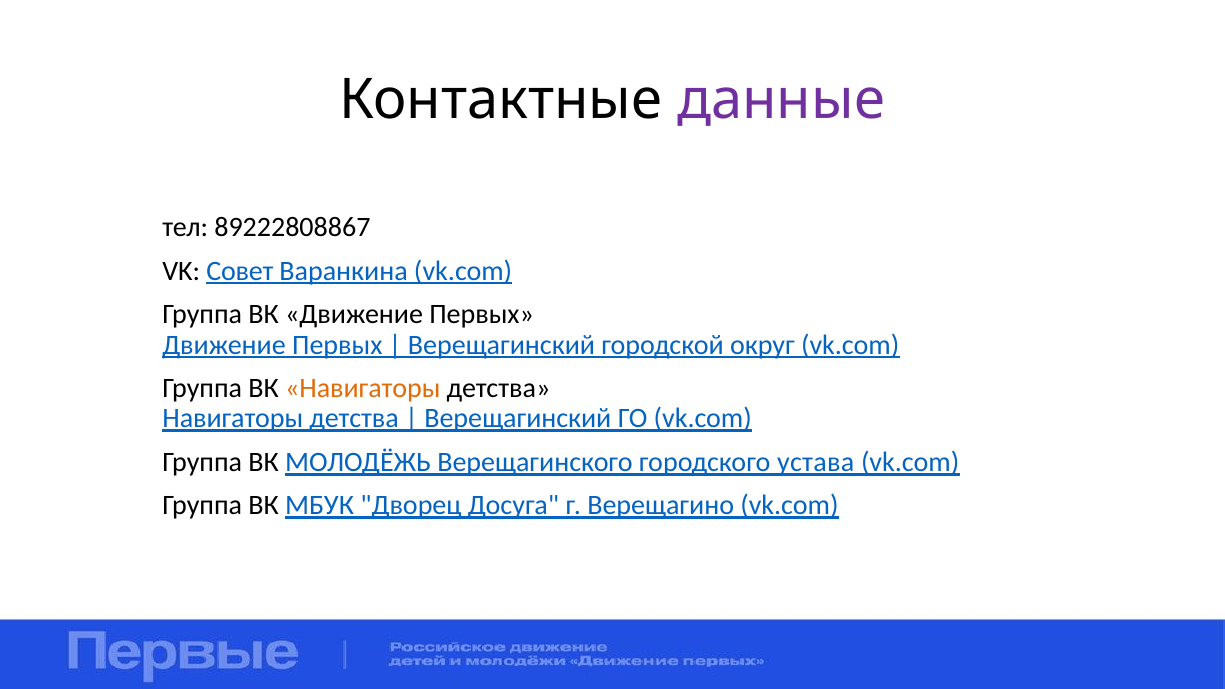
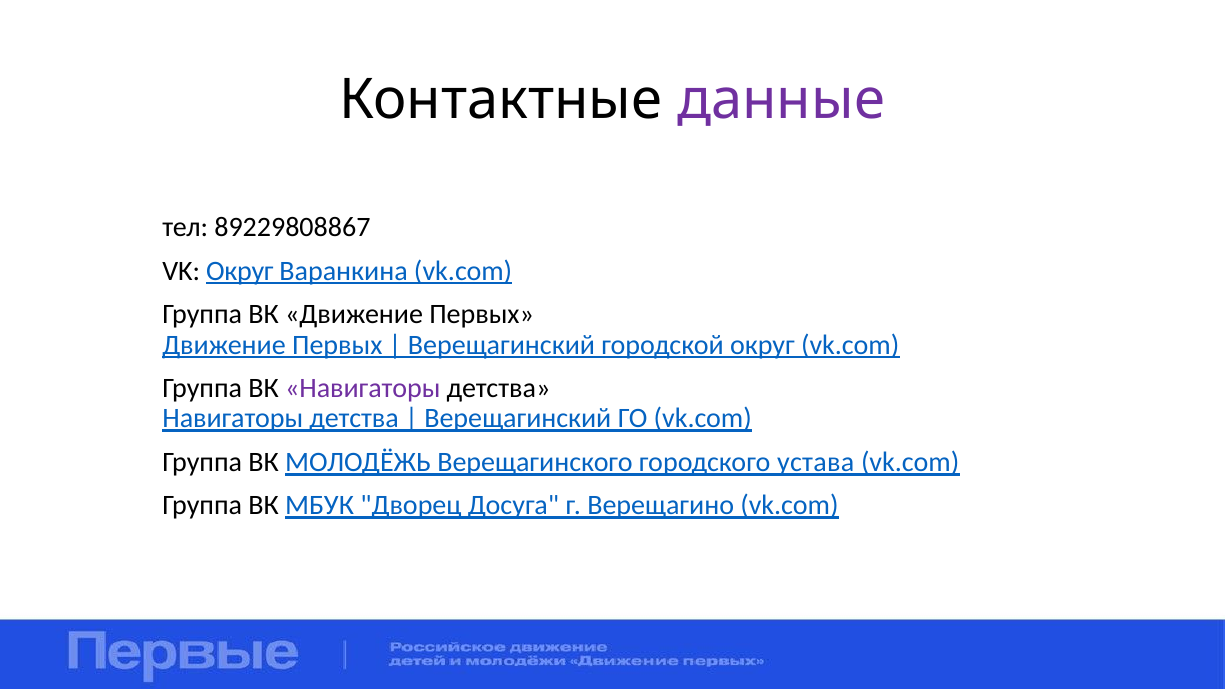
89222808867: 89222808867 -> 89229808867
VK Совет: Совет -> Округ
Навигаторы at (363, 388) colour: orange -> purple
